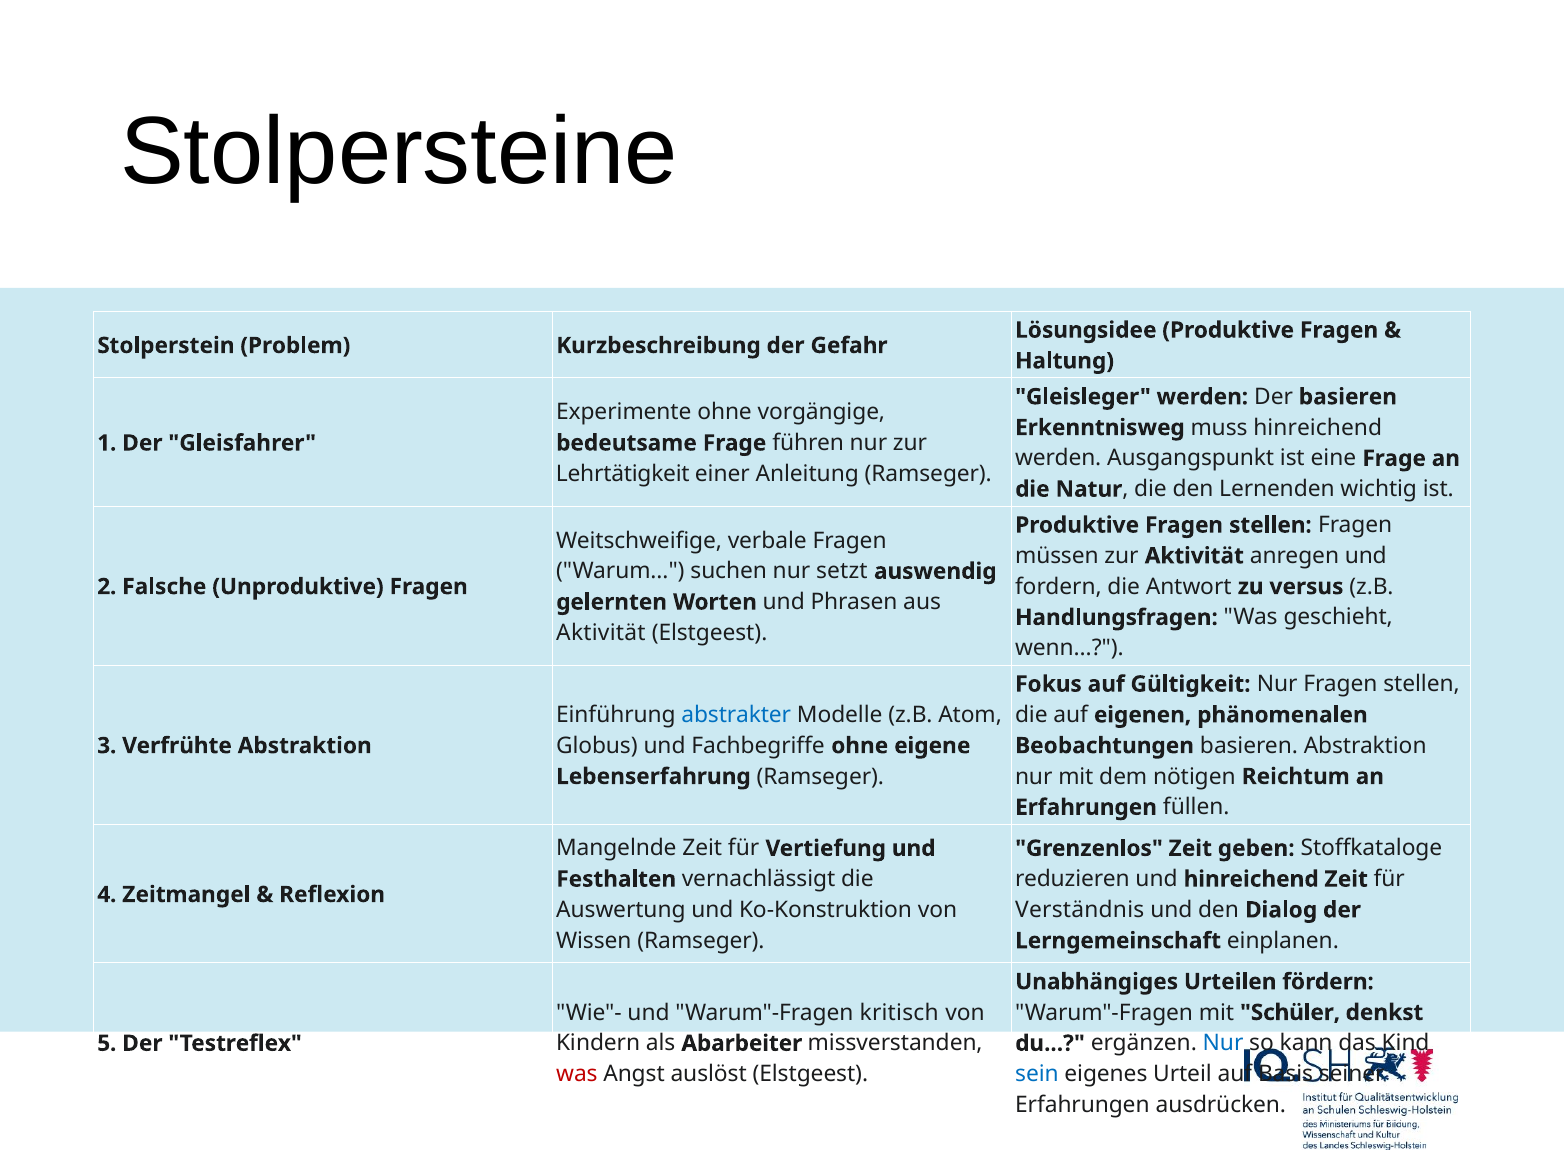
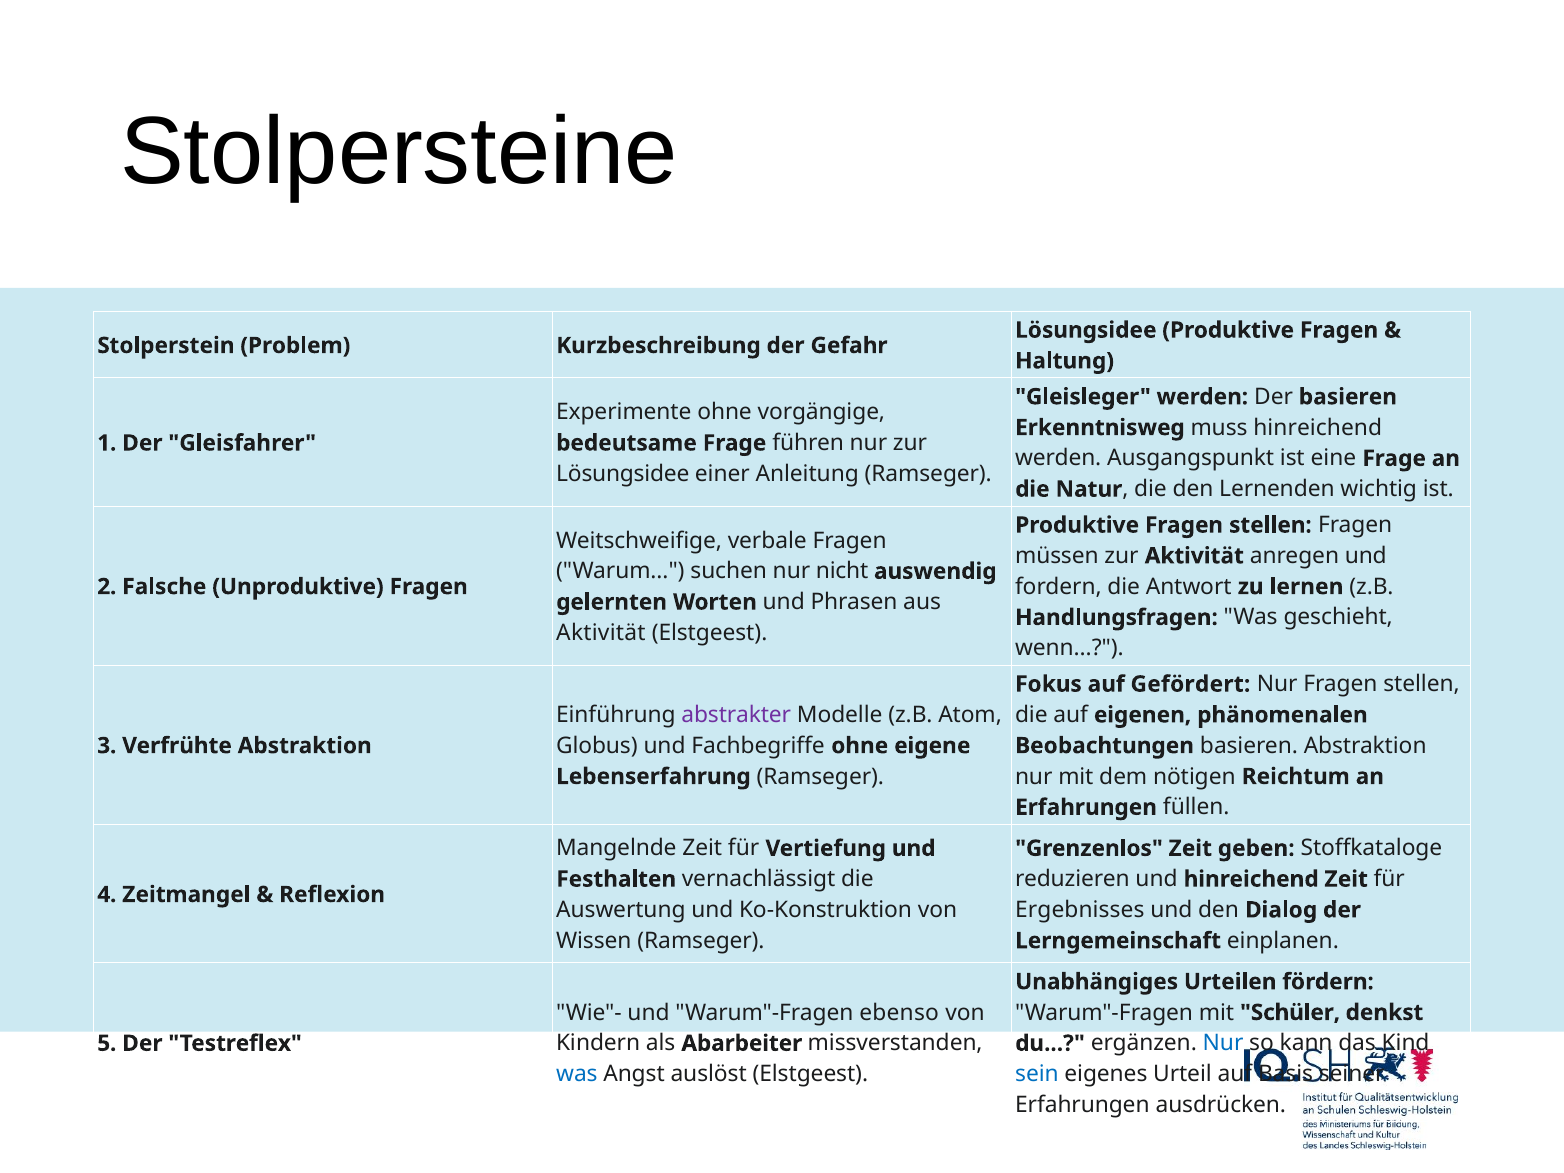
Lehrtätigkeit at (623, 474): Lehrtätigkeit -> Lösungsidee
setzt: setzt -> nicht
versus: versus -> lernen
Gültigkeit: Gültigkeit -> Gefördert
abstrakter colour: blue -> purple
Verständnis: Verständnis -> Ergebnisses
kritisch: kritisch -> ebenso
was at (577, 1074) colour: red -> blue
